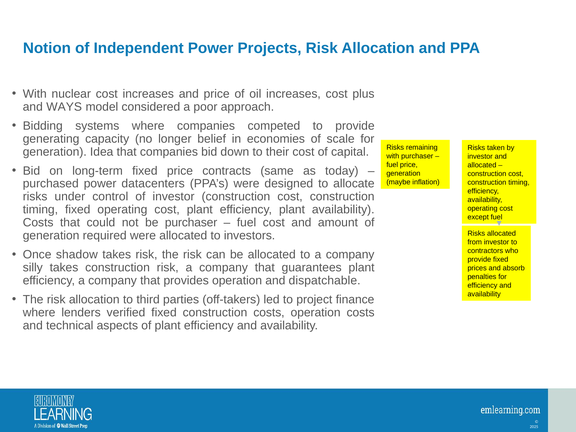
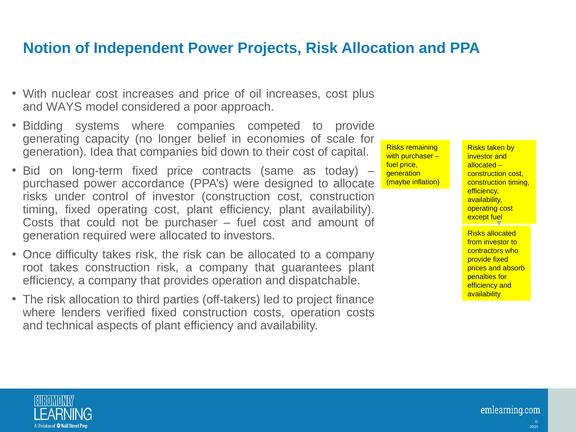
datacenters: datacenters -> accordance
shadow: shadow -> difficulty
silly: silly -> root
